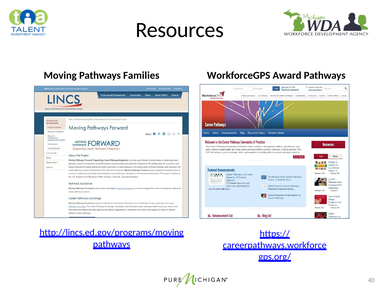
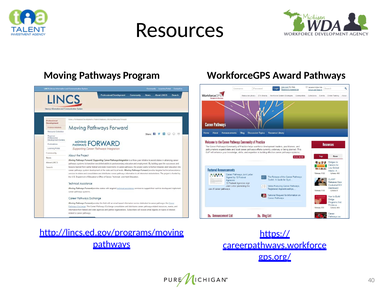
Families: Families -> Program
